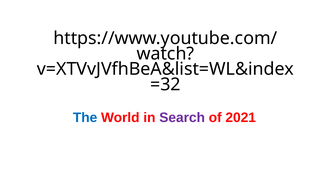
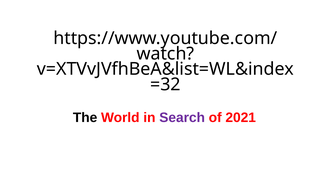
The colour: blue -> black
